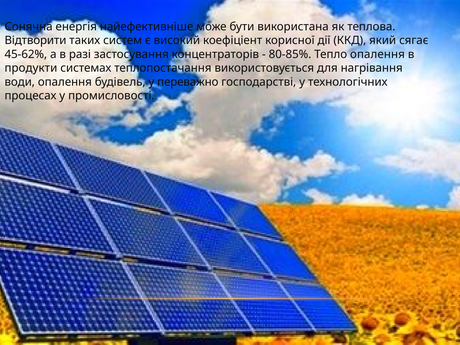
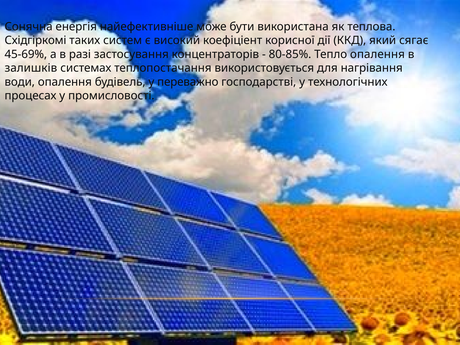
Відтворити: Відтворити -> Східгіркомі
45-62%: 45-62% -> 45-69%
продукти: продукти -> залишків
